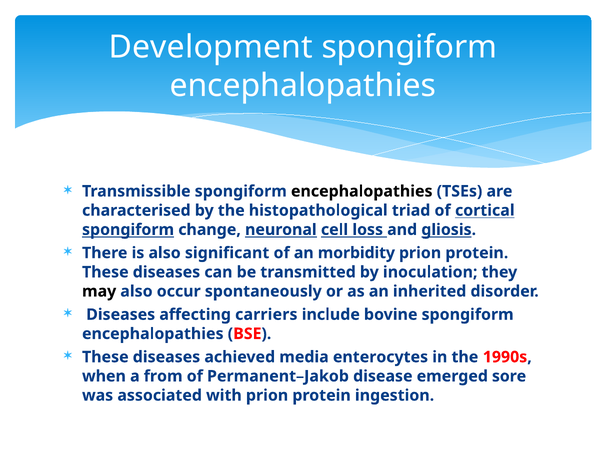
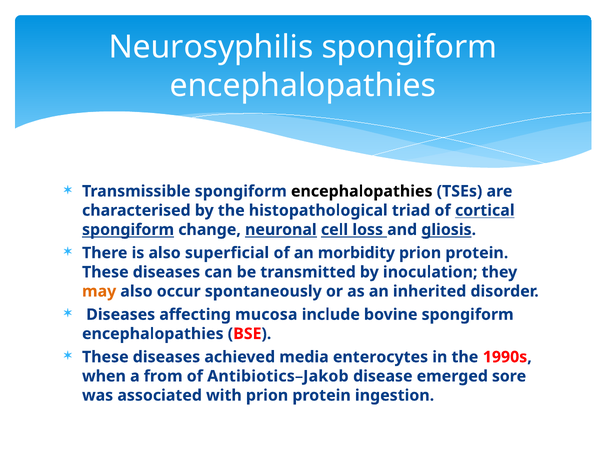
Development: Development -> Neurosyphilis
significant: significant -> superficial
may colour: black -> orange
carriers: carriers -> mucosa
Permanent–Jakob: Permanent–Jakob -> Antibiotics–Jakob
